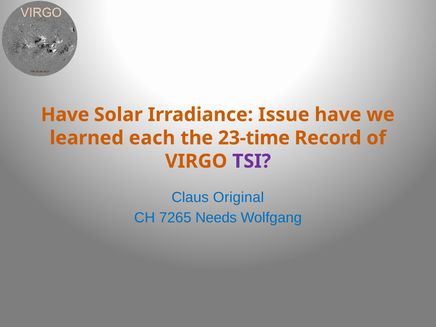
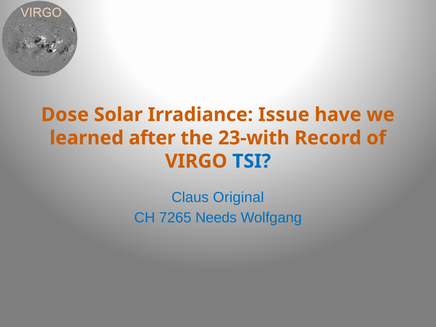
Have at (65, 115): Have -> Dose
each: each -> after
23-time: 23-time -> 23-with
TSI colour: purple -> blue
